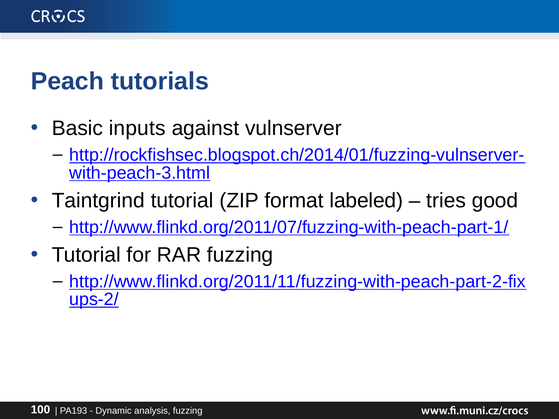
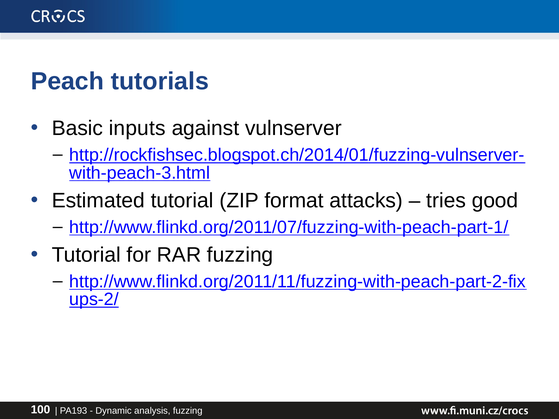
Taintgrind: Taintgrind -> Estimated
labeled: labeled -> attacks
